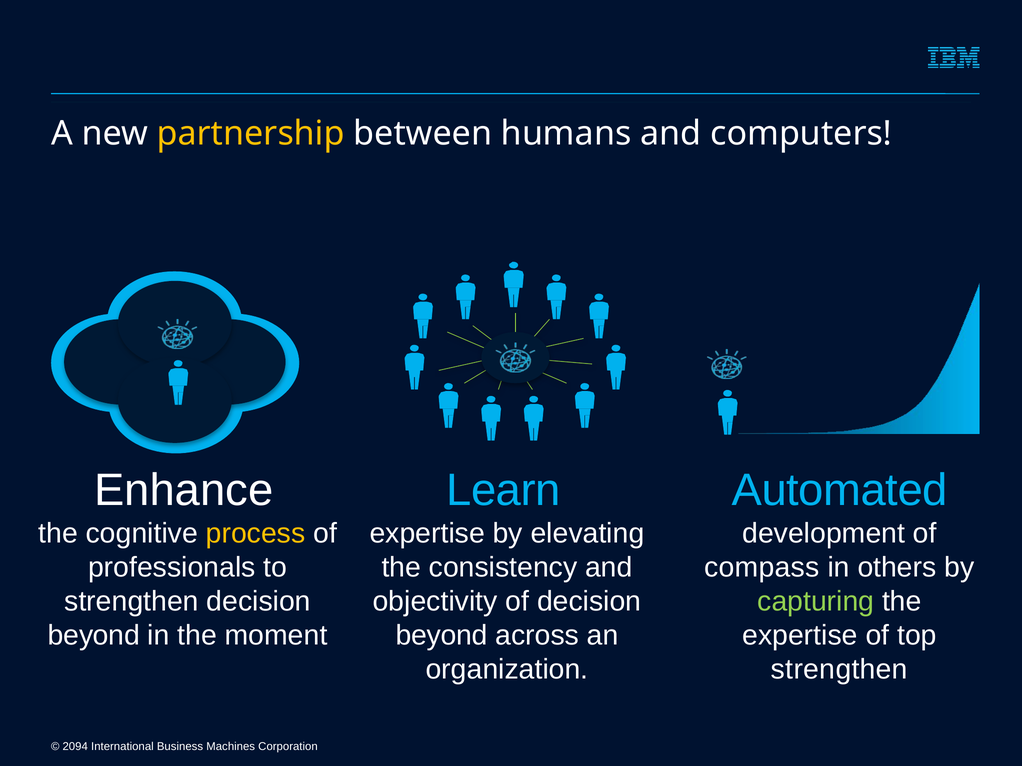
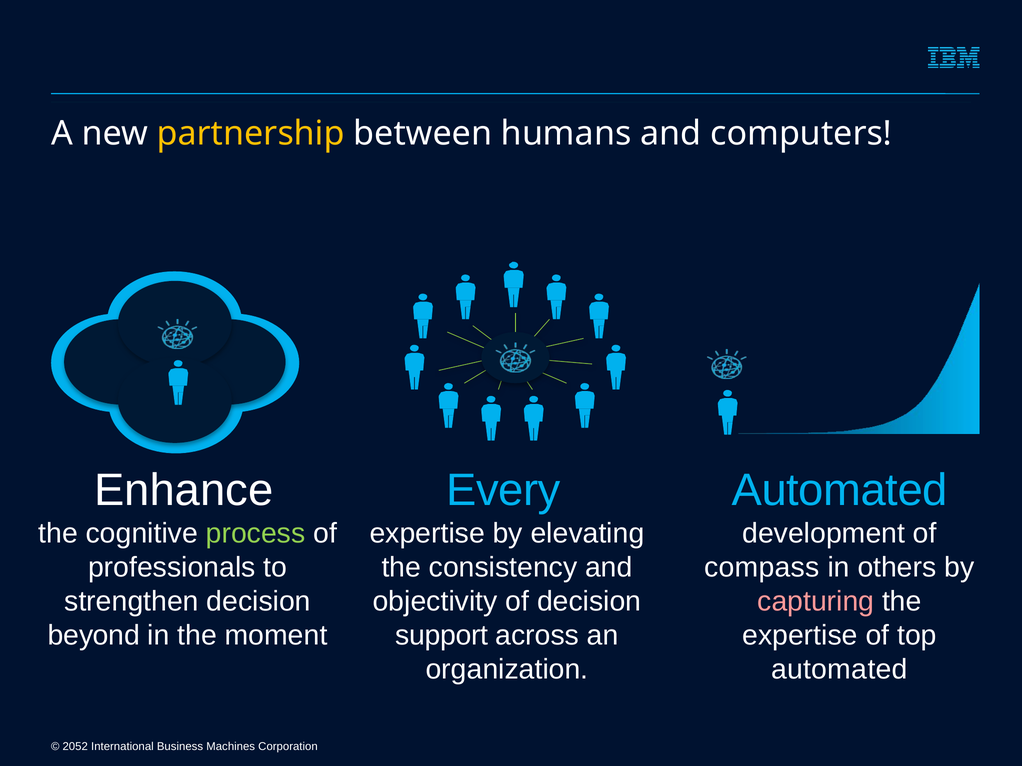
Learn: Learn -> Every
process colour: yellow -> light green
capturing colour: light green -> pink
beyond at (442, 636): beyond -> support
strengthen at (839, 670): strengthen -> automated
2094: 2094 -> 2052
